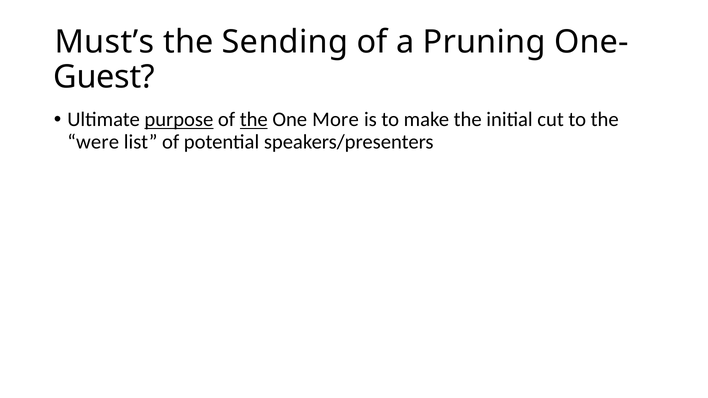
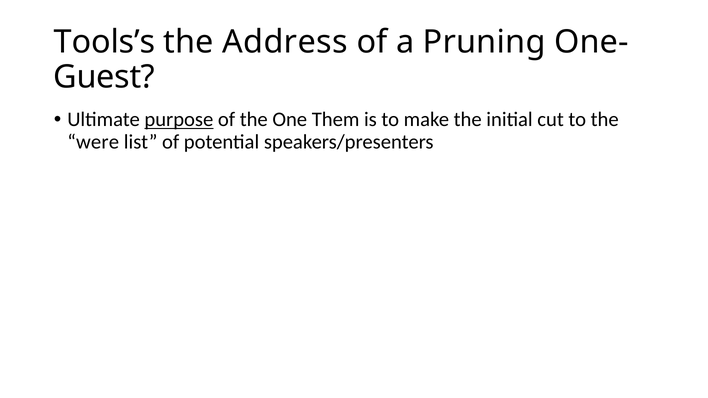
Must’s: Must’s -> Tools’s
Sending: Sending -> Address
the at (254, 120) underline: present -> none
More: More -> Them
